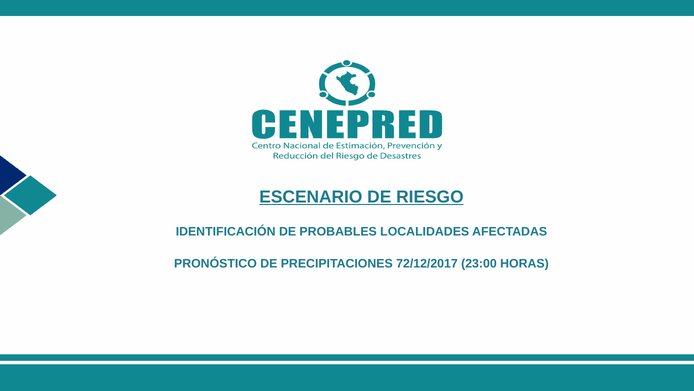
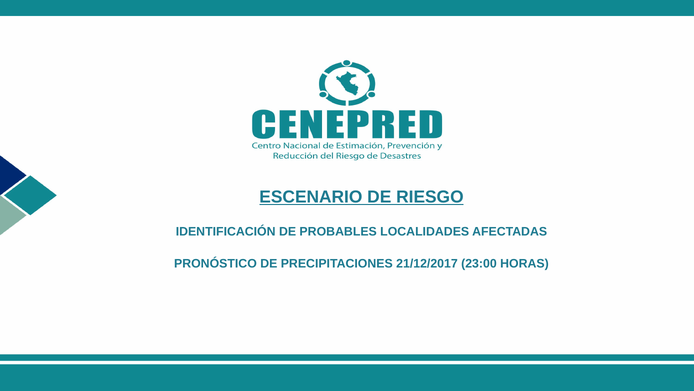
72/12/2017: 72/12/2017 -> 21/12/2017
